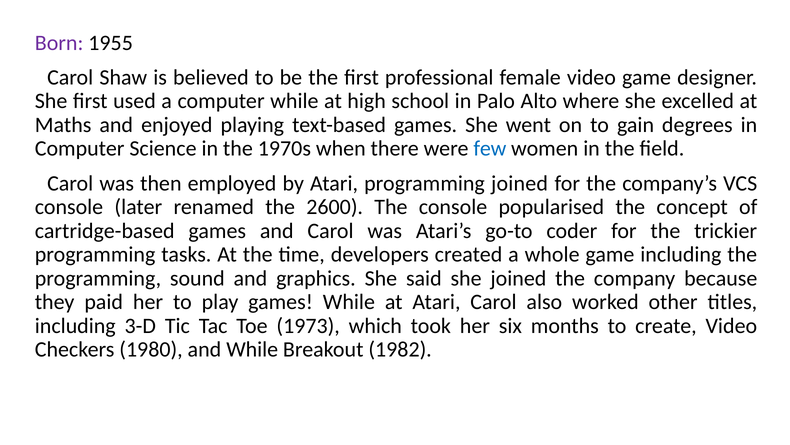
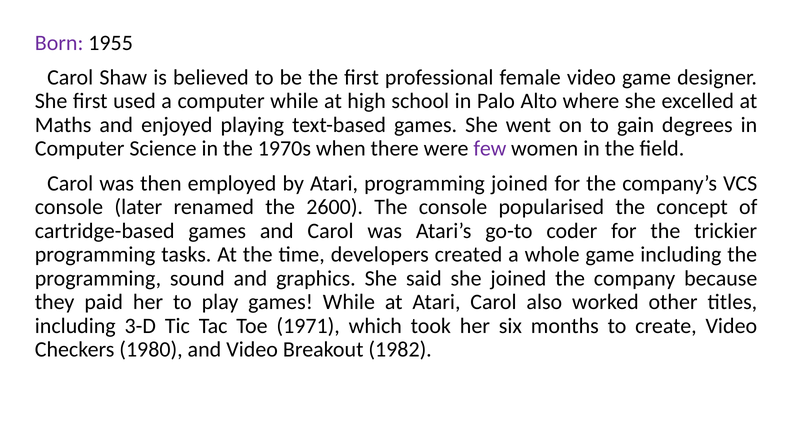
few colour: blue -> purple
1973: 1973 -> 1971
and While: While -> Video
